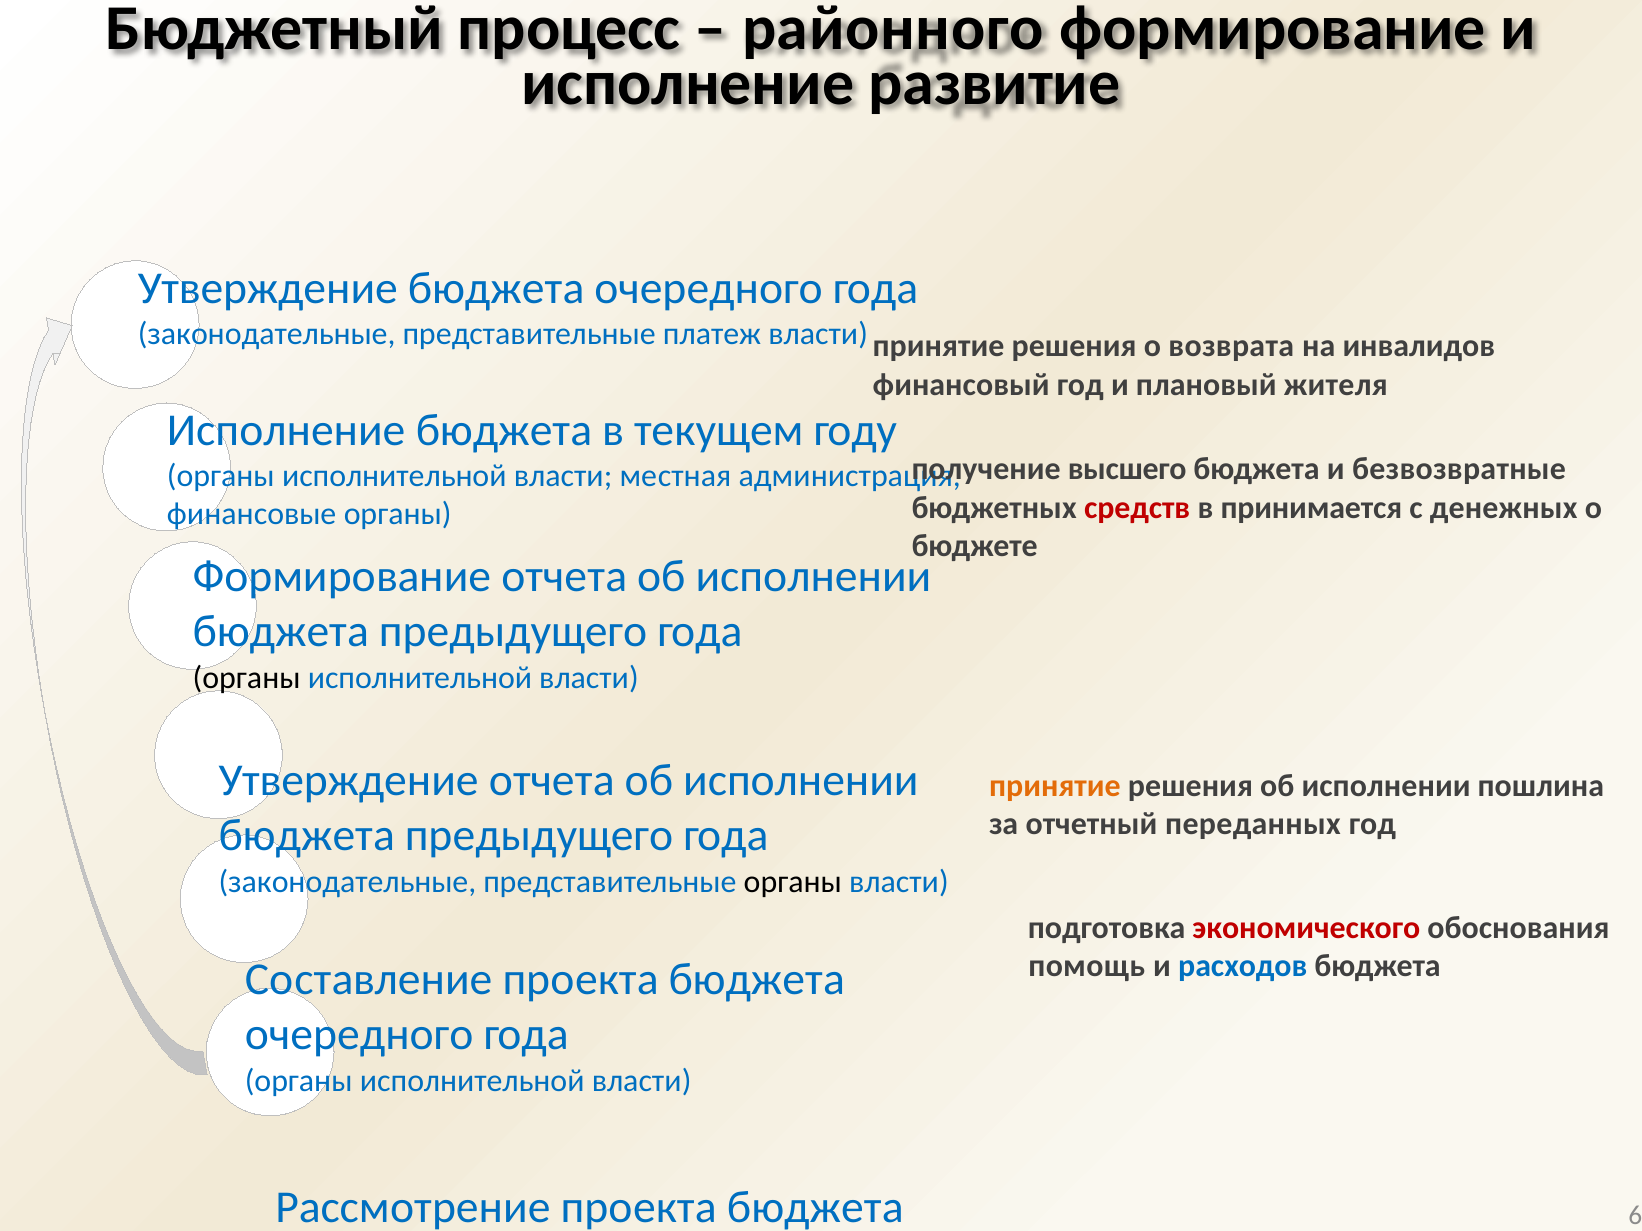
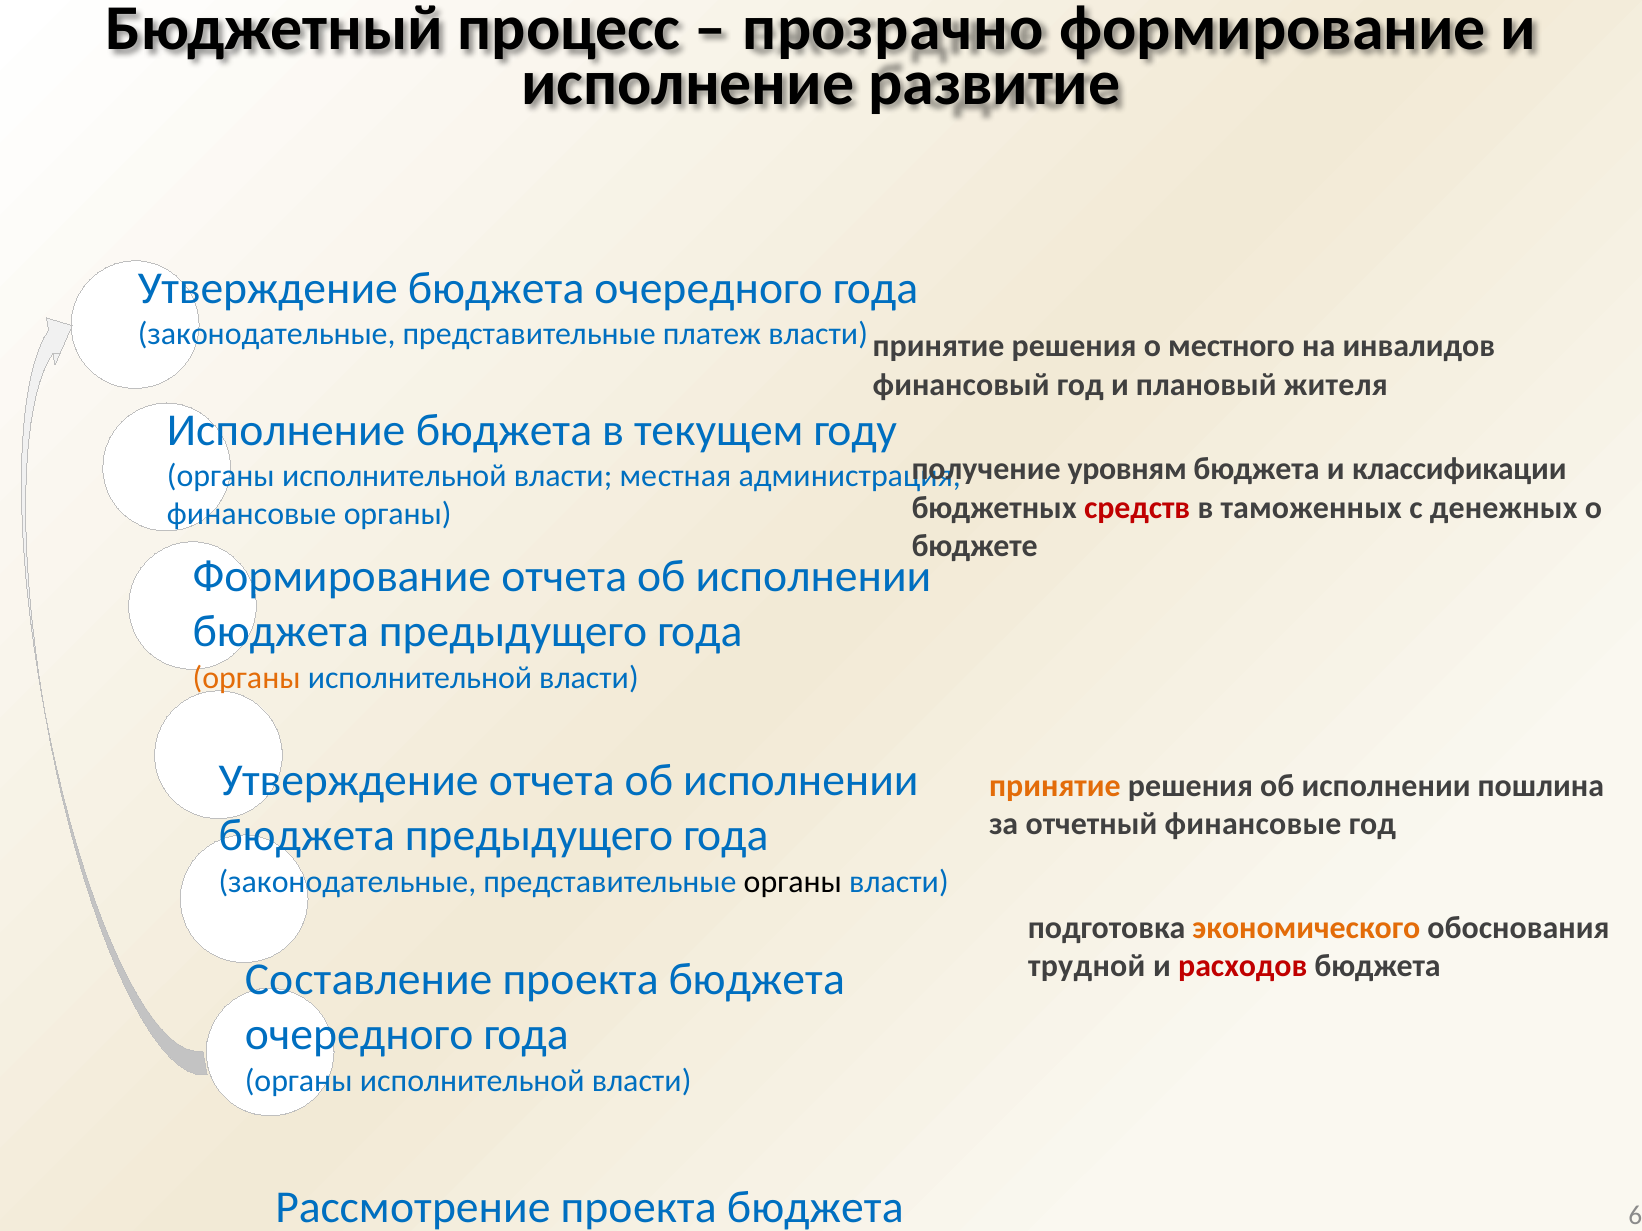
районного: районного -> прозрачно
возврата: возврата -> местного
высшего: высшего -> уровням
безвозвратные: безвозвратные -> классификации
принимается: принимается -> таможенных
органы at (247, 678) colour: black -> orange
отчетный переданных: переданных -> финансовые
экономического colour: red -> orange
помощь: помощь -> трудной
расходов colour: blue -> red
